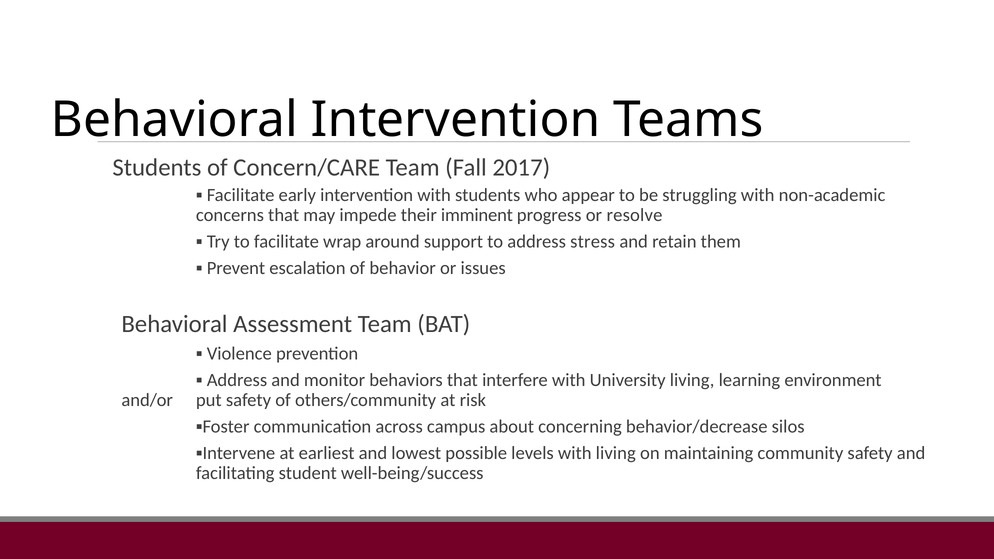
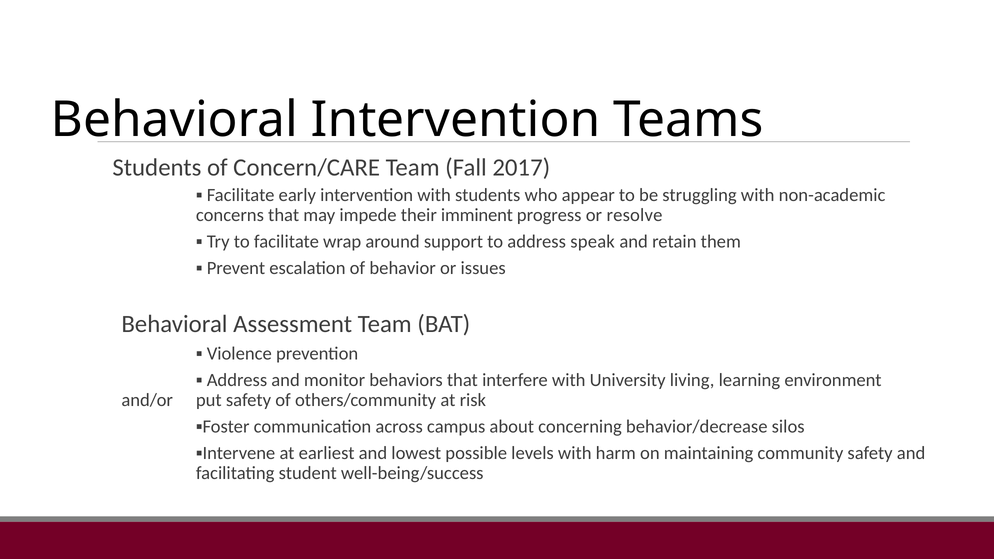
stress: stress -> speak
with living: living -> harm
